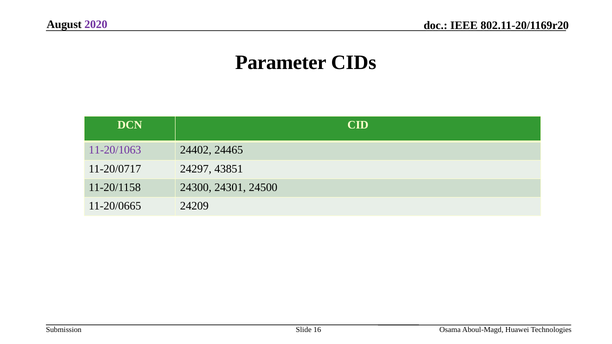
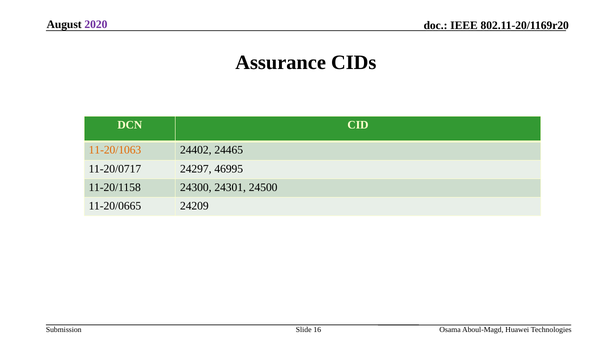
Parameter: Parameter -> Assurance
11-20/1063 colour: purple -> orange
43851: 43851 -> 46995
